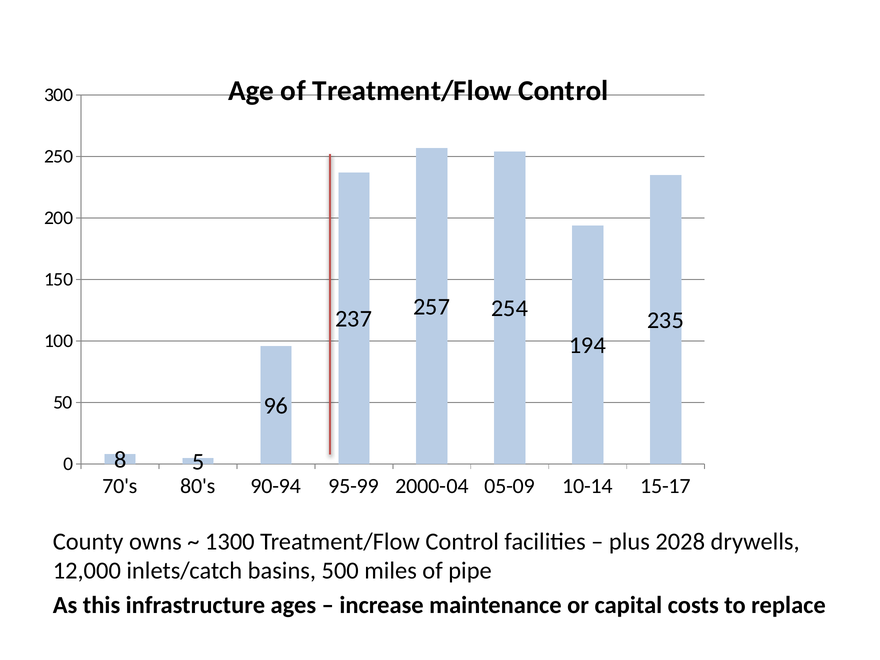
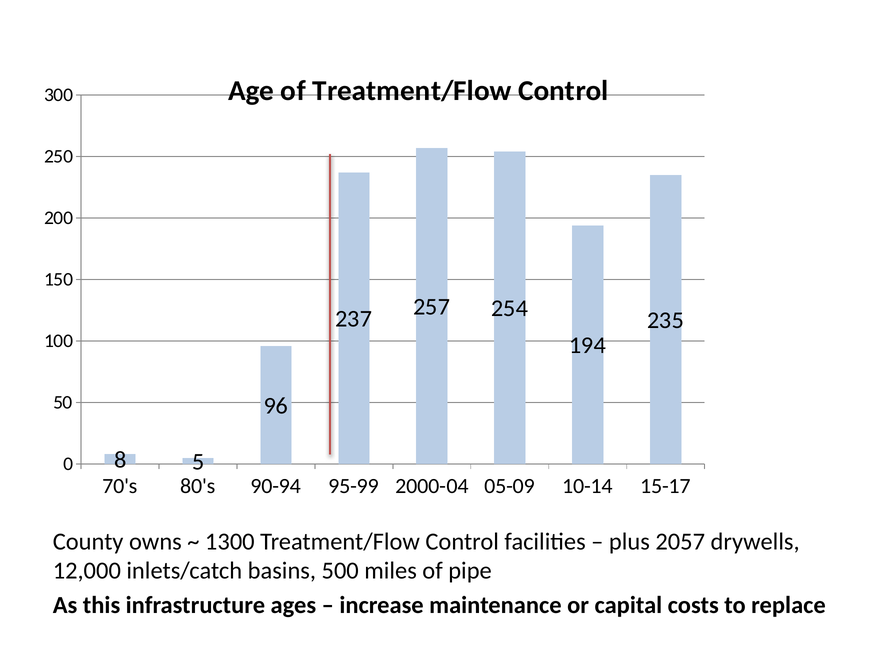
2028: 2028 -> 2057
